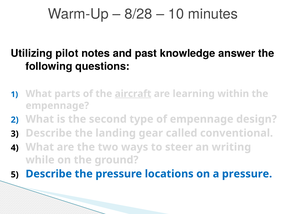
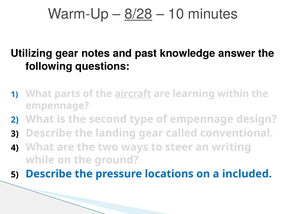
8/28 underline: none -> present
Utilizing pilot: pilot -> gear
a pressure: pressure -> included
